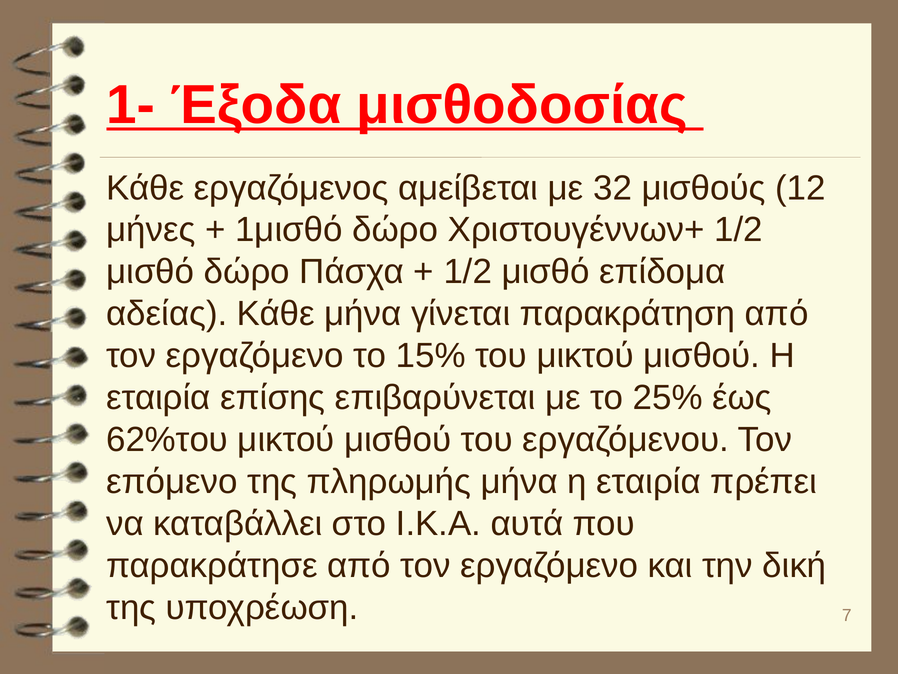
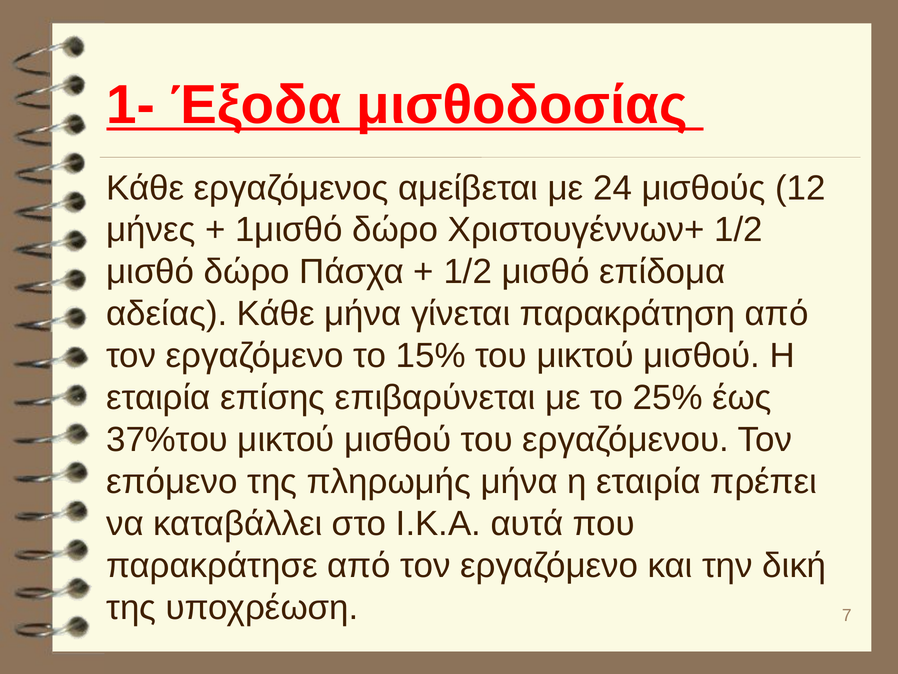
32: 32 -> 24
62%του: 62%του -> 37%του
